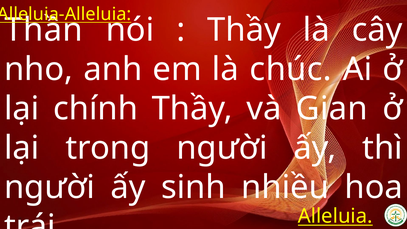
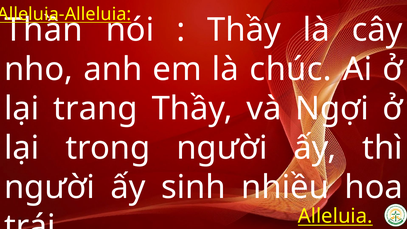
chính: chính -> trang
Gian: Gian -> Ngợi
